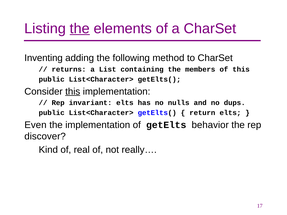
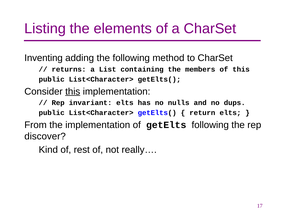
the at (80, 29) underline: present -> none
Even: Even -> From
getElts behavior: behavior -> following
real: real -> rest
